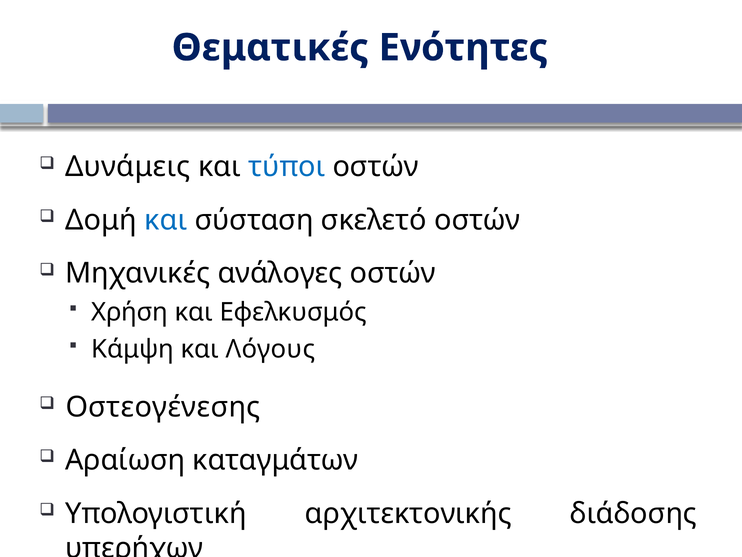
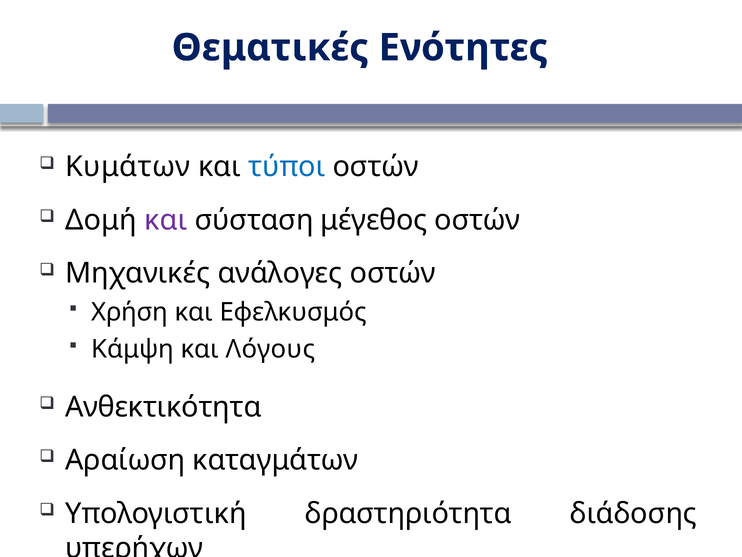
Δυνάμεις: Δυνάμεις -> Κυμάτων
και at (166, 220) colour: blue -> purple
σκελετό: σκελετό -> μέγεθος
Οστεογένεσης: Οστεογένεσης -> Ανθεκτικότητα
αρχιτεκτονικής: αρχιτεκτονικής -> δραστηριότητα
